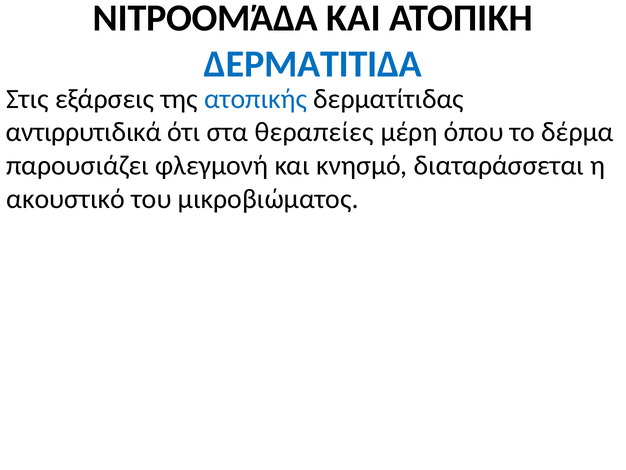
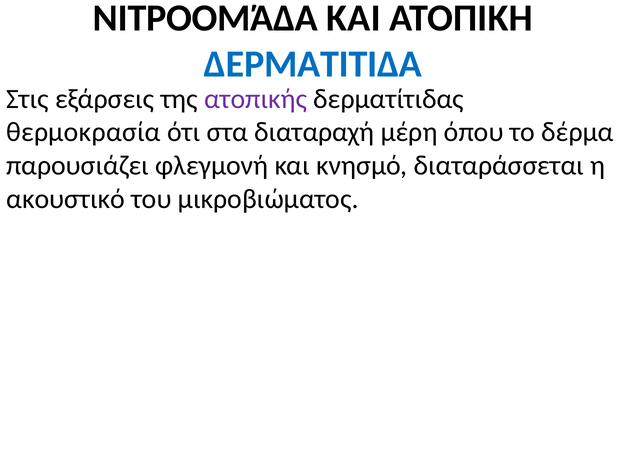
ατοπικής colour: blue -> purple
αντιρρυτιδικά: αντιρρυτιδικά -> θερμοκρασία
θεραπείες: θεραπείες -> διαταραχή
